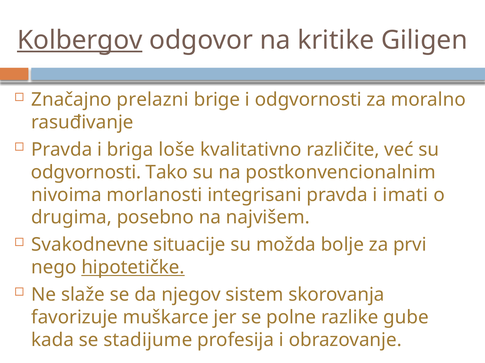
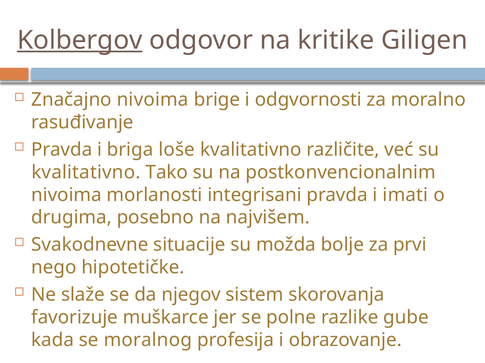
Značajno prelazni: prelazni -> nivoima
odgvornosti at (86, 173): odgvornosti -> kvalitativno
hipotetičke underline: present -> none
stadijume: stadijume -> moralnog
